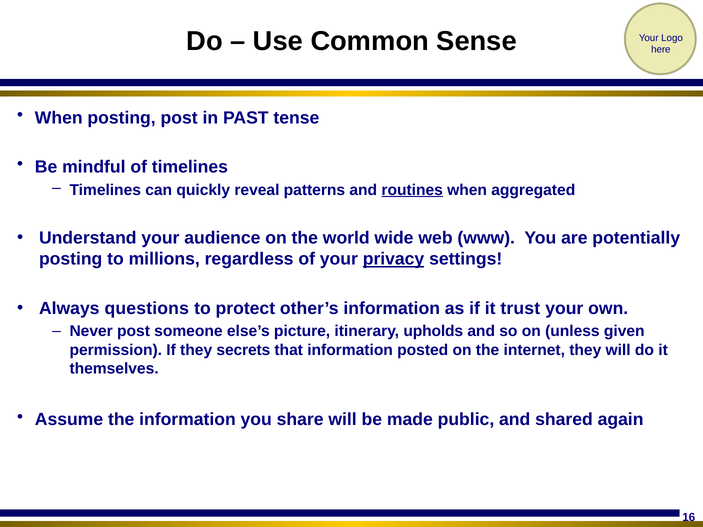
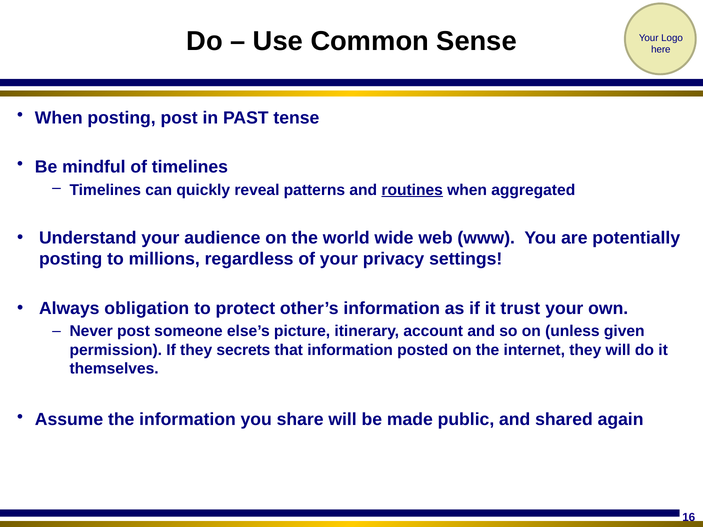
privacy underline: present -> none
questions: questions -> obligation
upholds: upholds -> account
